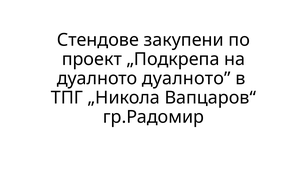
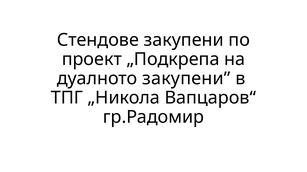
дуалното дуалното: дуалното -> закупени
